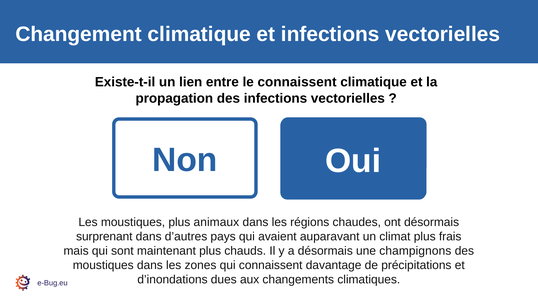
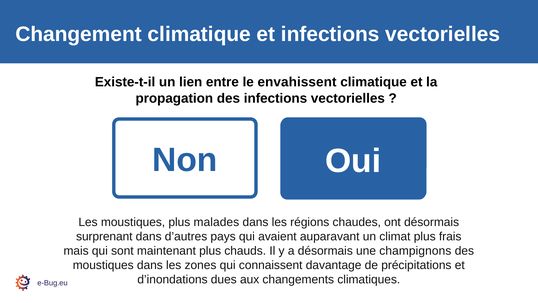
le connaissent: connaissent -> envahissent
animaux: animaux -> malades
